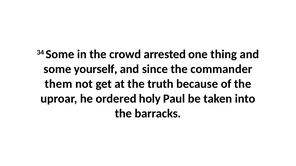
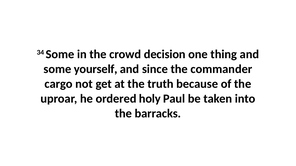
arrested: arrested -> decision
them: them -> cargo
